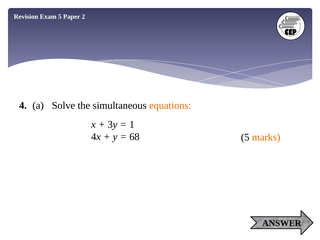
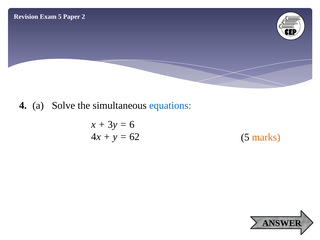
equations colour: orange -> blue
1: 1 -> 6
68: 68 -> 62
